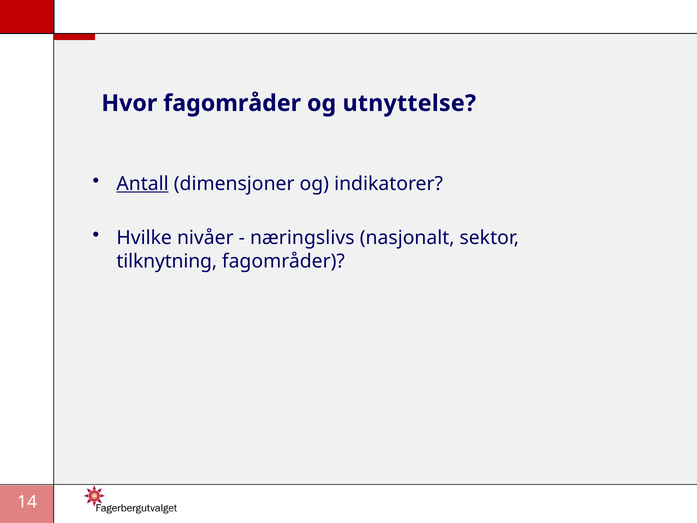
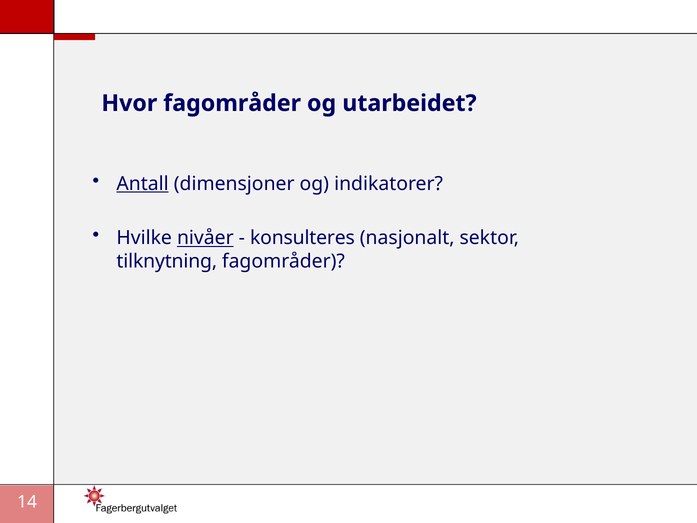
utnyttelse: utnyttelse -> utarbeidet
nivåer underline: none -> present
næringslivs: næringslivs -> konsulteres
